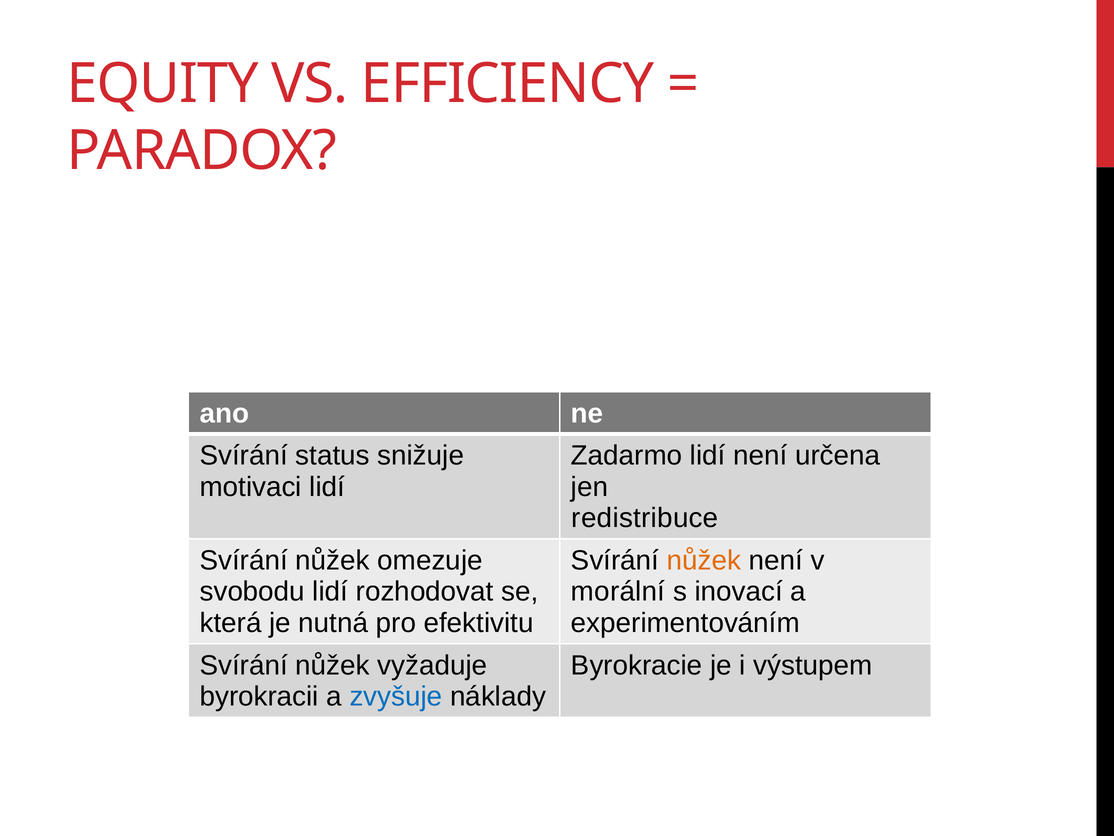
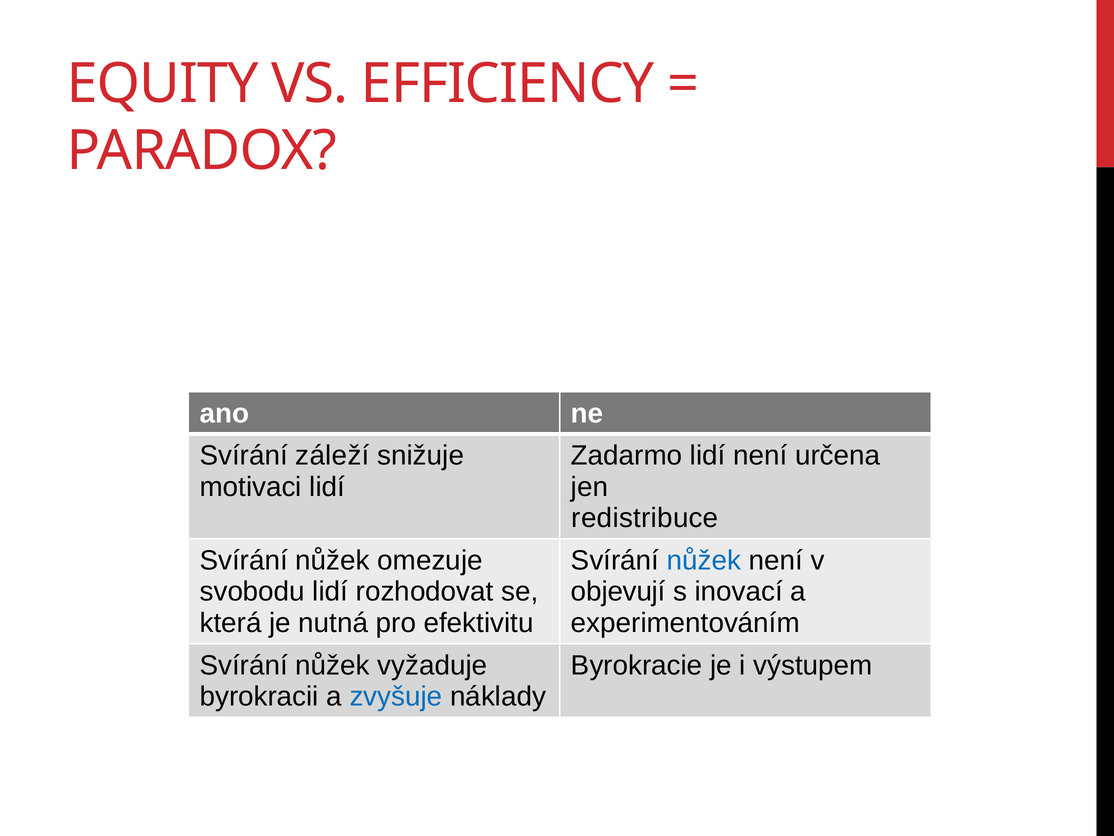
status: status -> záleží
nůžek at (704, 560) colour: orange -> blue
morální: morální -> objevují
